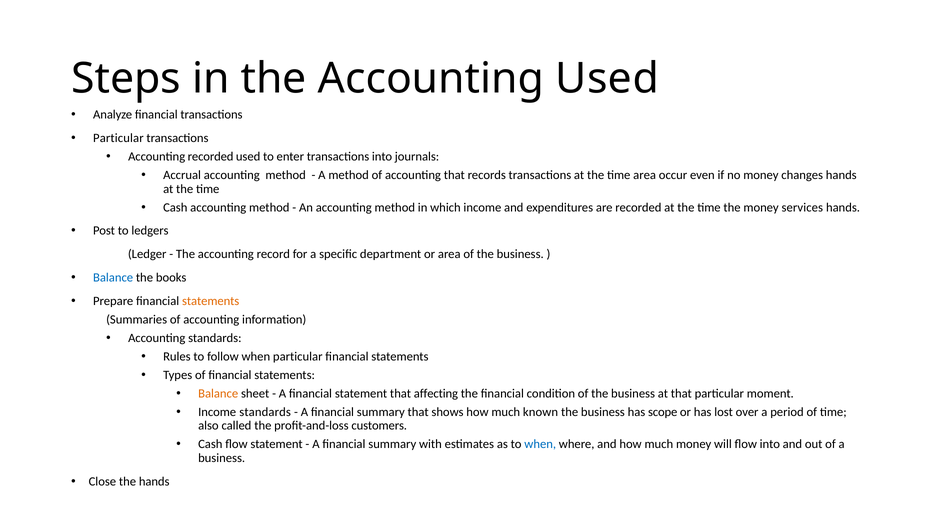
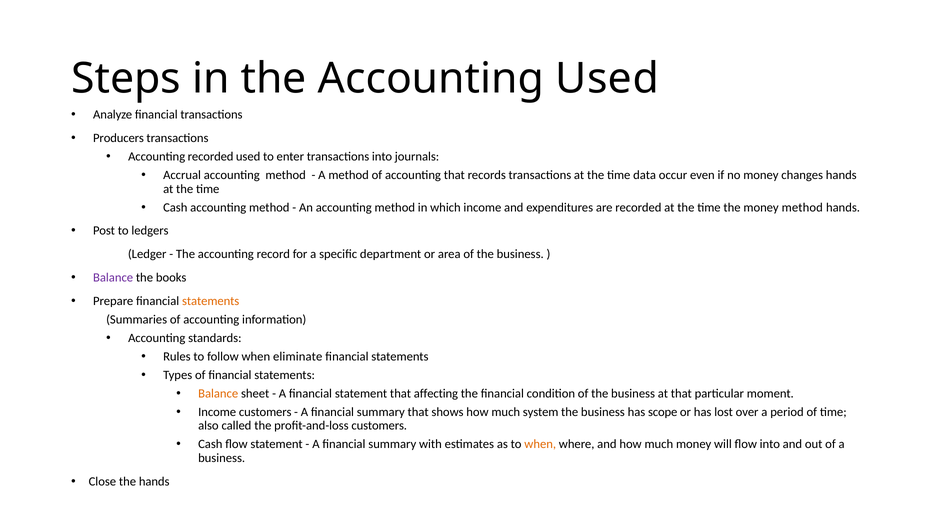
Particular at (118, 138): Particular -> Producers
time area: area -> data
money services: services -> method
Balance at (113, 278) colour: blue -> purple
when particular: particular -> eliminate
Income standards: standards -> customers
known: known -> system
when at (540, 445) colour: blue -> orange
